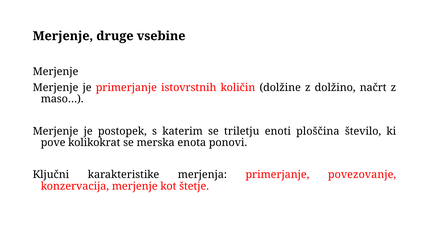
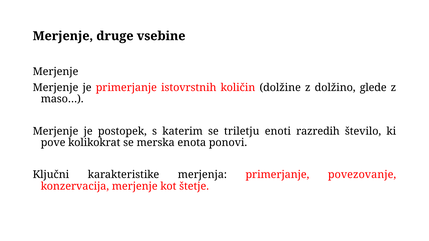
načrt: načrt -> glede
ploščina: ploščina -> razredih
